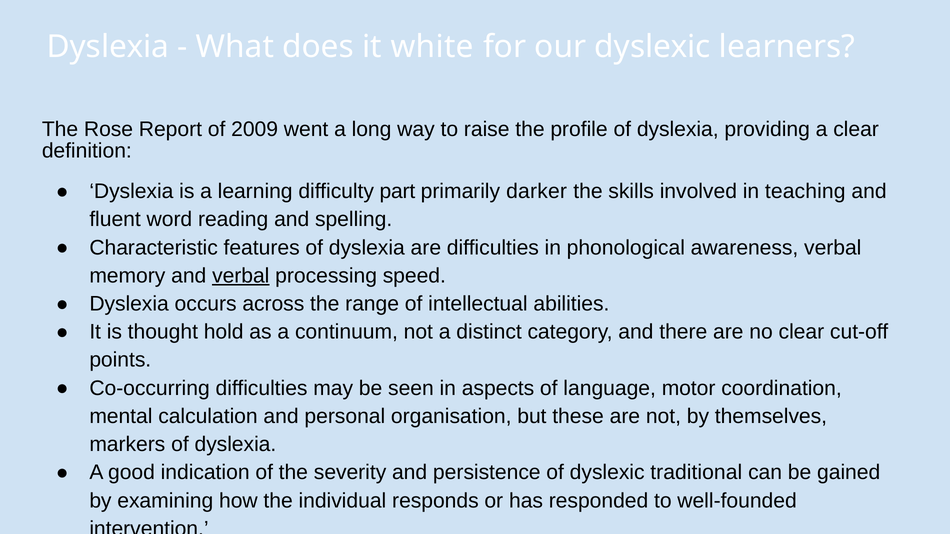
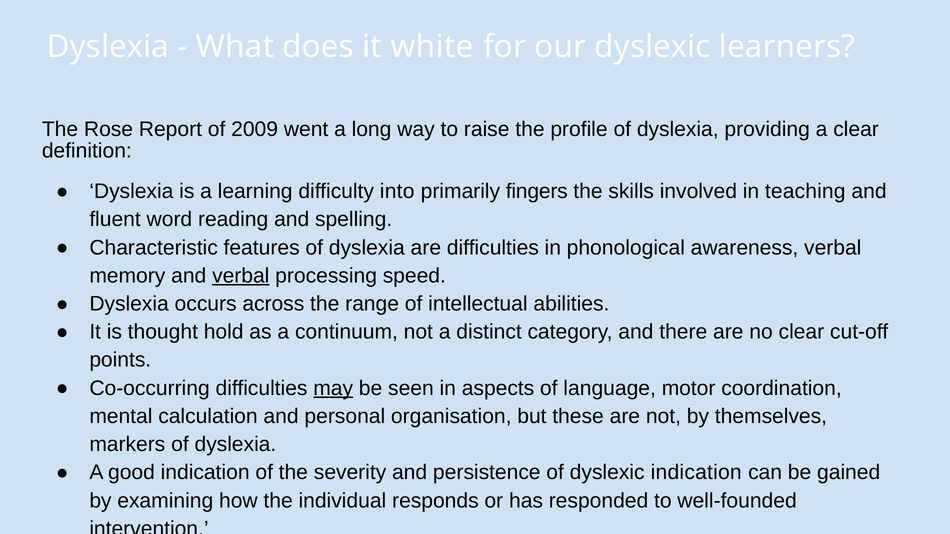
part: part -> into
darker: darker -> fingers
may underline: none -> present
dyslexic traditional: traditional -> indication
